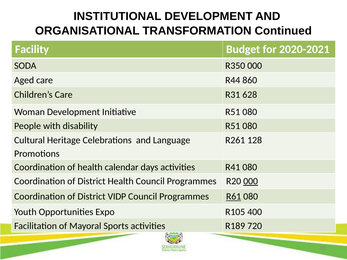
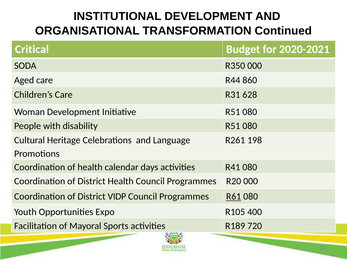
Facility: Facility -> Critical
128: 128 -> 198
000 at (251, 181) underline: present -> none
